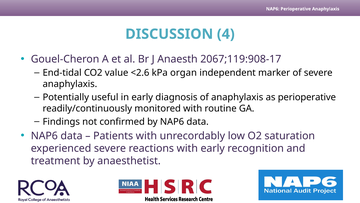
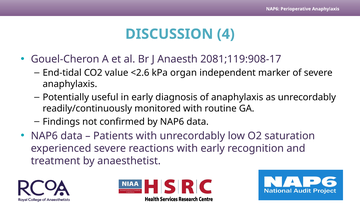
2067;119:908-17: 2067;119:908-17 -> 2081;119:908-17
as perioperative: perioperative -> unrecordably
